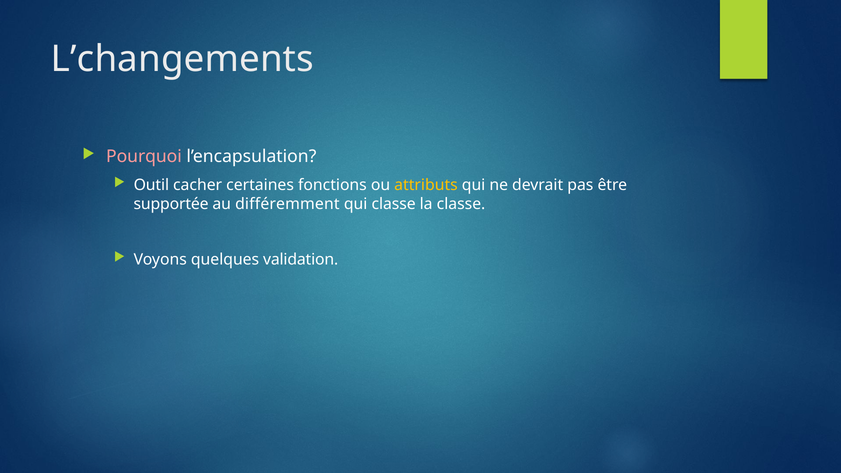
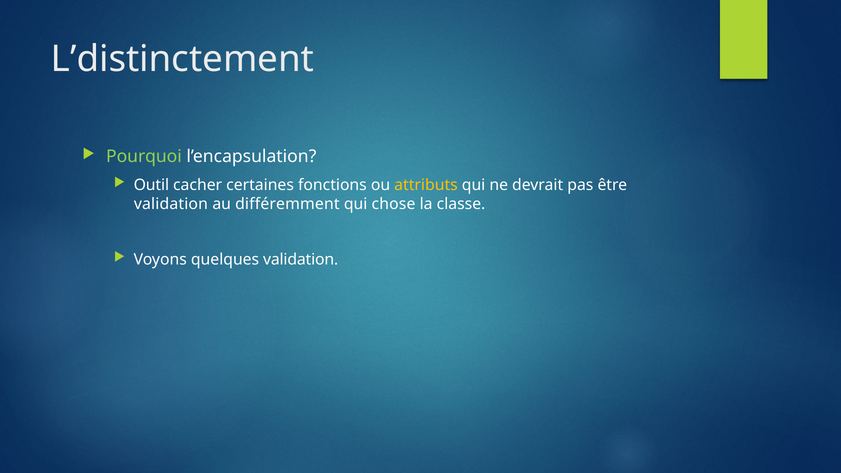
L’changements: L’changements -> L’distinctement
Pourquoi colour: pink -> light green
supportée at (171, 204): supportée -> validation
qui classe: classe -> chose
